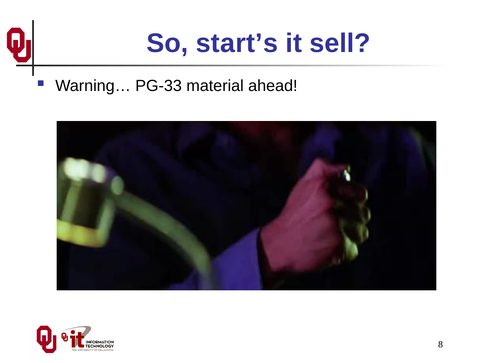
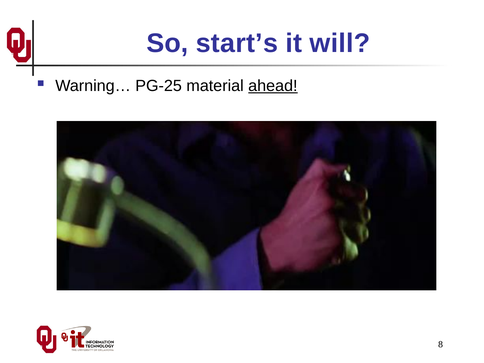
sell: sell -> will
PG-33: PG-33 -> PG-25
ahead underline: none -> present
